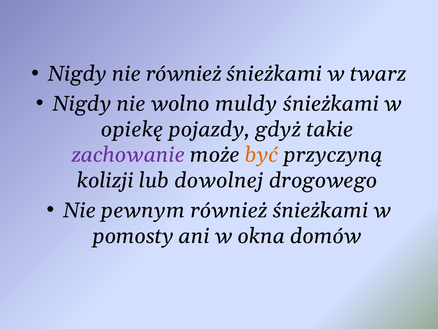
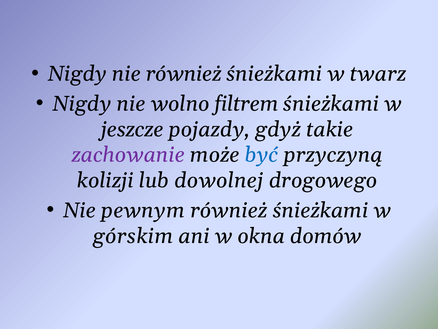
muldy: muldy -> filtrem
opiekę: opiekę -> jeszcze
być colour: orange -> blue
pomosty: pomosty -> górskim
